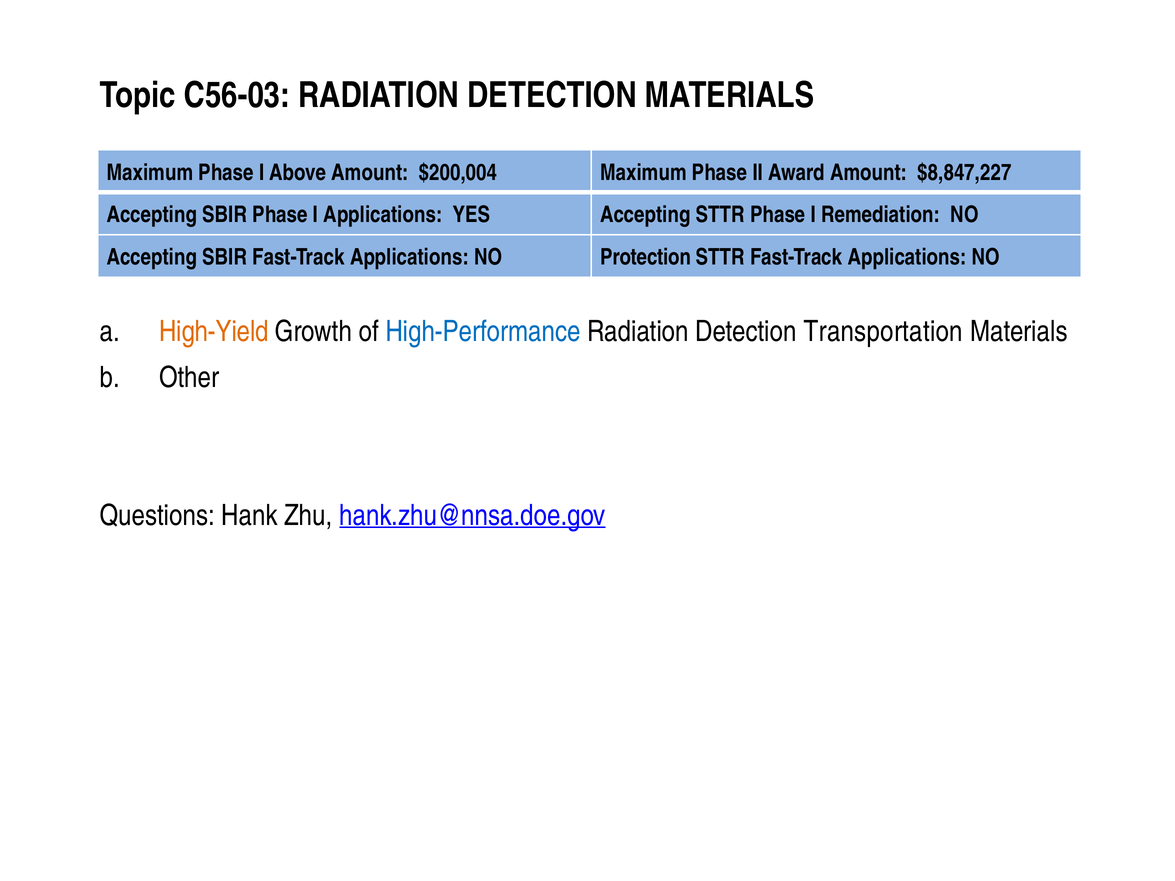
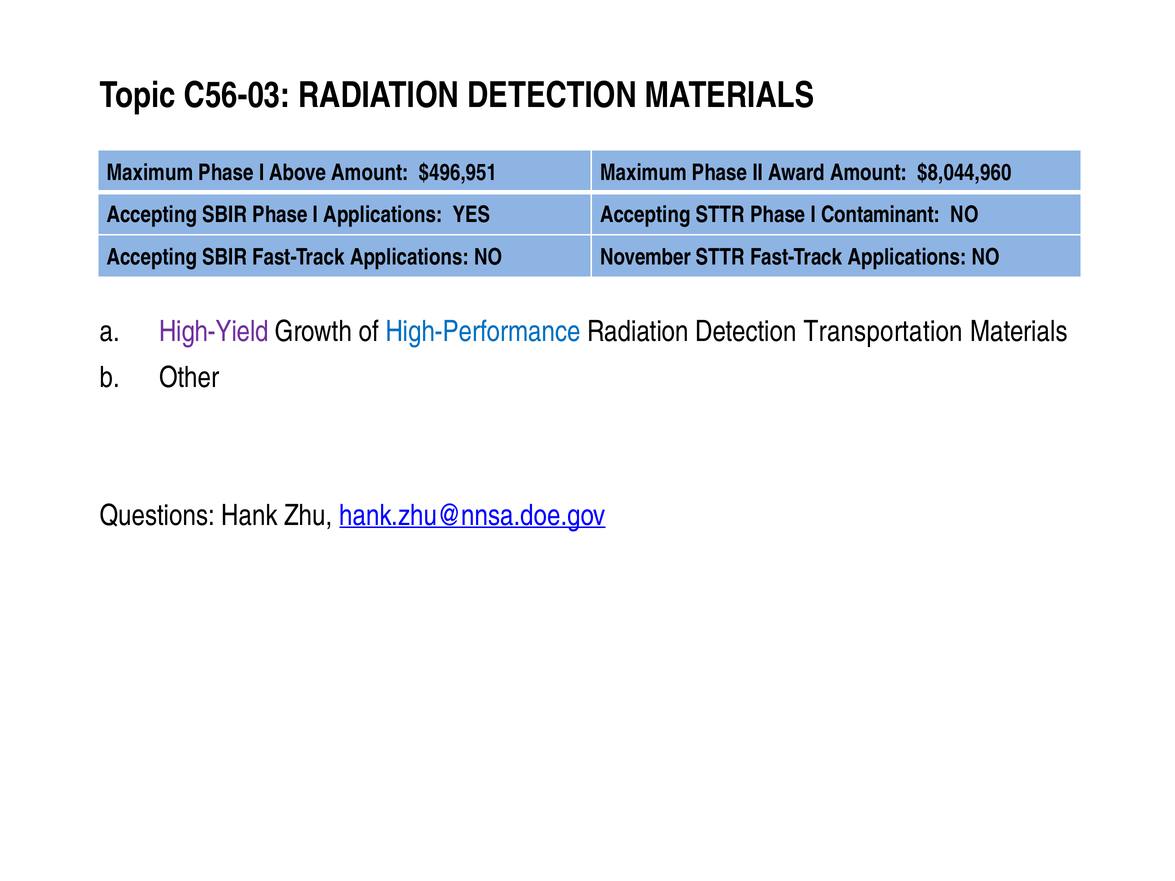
$200,004: $200,004 -> $496,951
$8,847,227: $8,847,227 -> $8,044,960
Remediation: Remediation -> Contaminant
Protection: Protection -> November
High-Yield colour: orange -> purple
